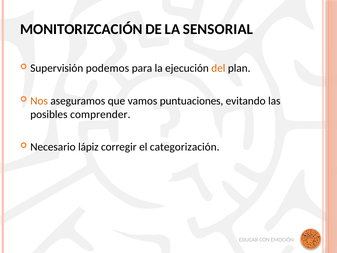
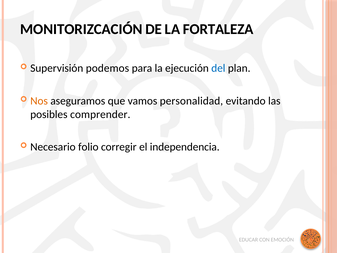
SENSORIAL: SENSORIAL -> FORTALEZA
del colour: orange -> blue
puntuaciones: puntuaciones -> personalidad
lápiz: lápiz -> folio
categorización: categorización -> independencia
